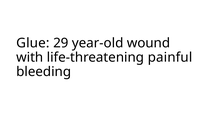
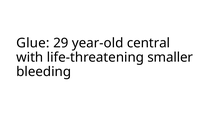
wound: wound -> central
painful: painful -> smaller
